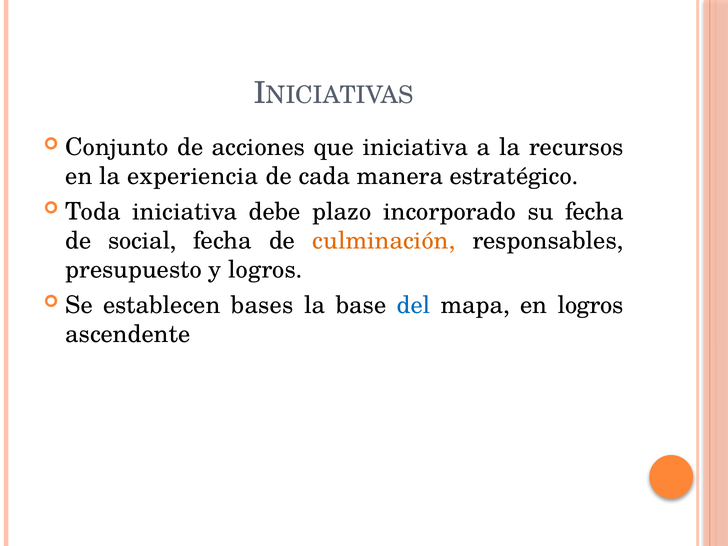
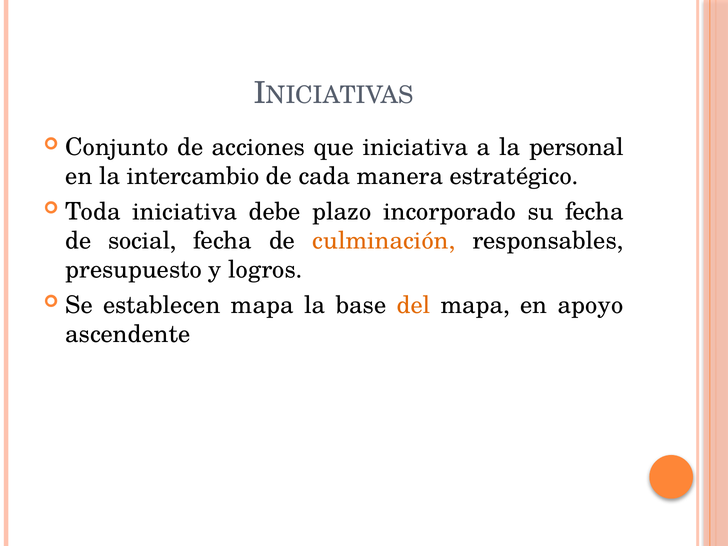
recursos: recursos -> personal
experiencia: experiencia -> intercambio
establecen bases: bases -> mapa
del colour: blue -> orange
en logros: logros -> apoyo
